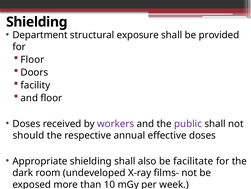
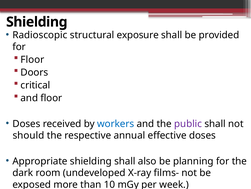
Department: Department -> Radioscopic
facility: facility -> critical
workers colour: purple -> blue
facilitate: facilitate -> planning
